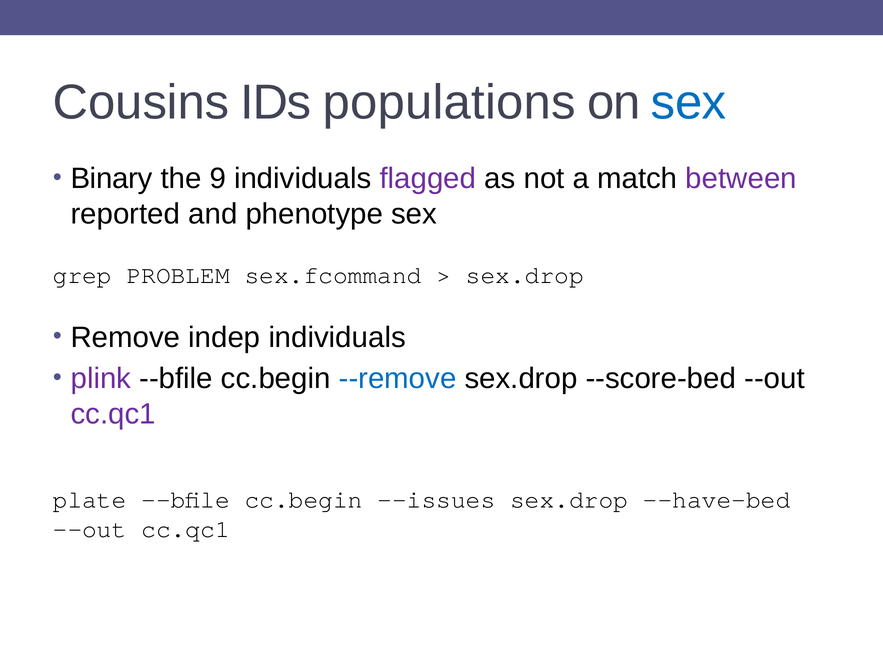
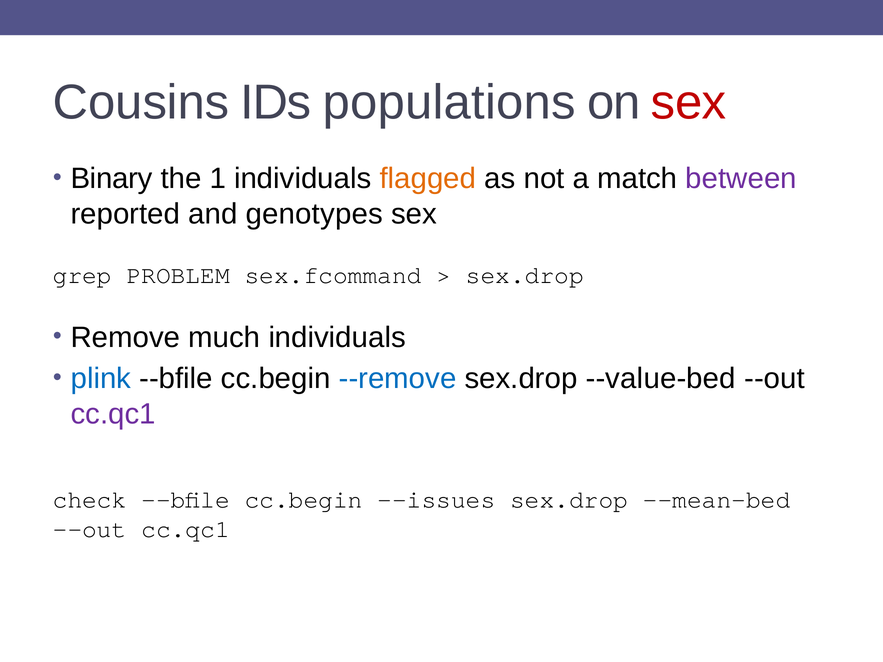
sex at (689, 103) colour: blue -> red
9: 9 -> 1
flagged colour: purple -> orange
phenotype: phenotype -> genotypes
indep: indep -> much
plink colour: purple -> blue
--score-bed: --score-bed -> --value-bed
plate: plate -> check
--have-bed: --have-bed -> --mean-bed
